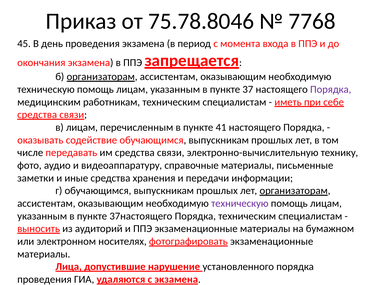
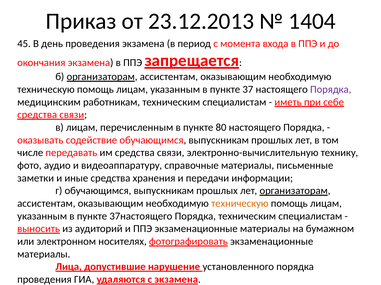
75.78.8046: 75.78.8046 -> 23.12.2013
7768: 7768 -> 1404
41: 41 -> 80
техническую at (240, 204) colour: purple -> orange
